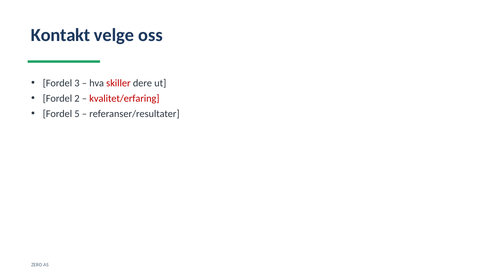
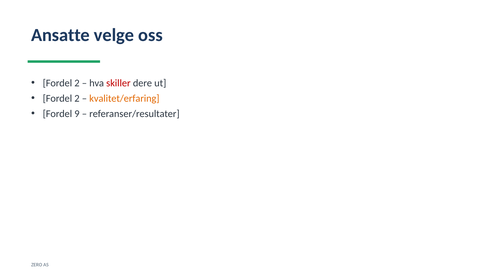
Kontakt: Kontakt -> Ansatte
3 at (77, 83): 3 -> 2
kvalitet/erfaring colour: red -> orange
5: 5 -> 9
